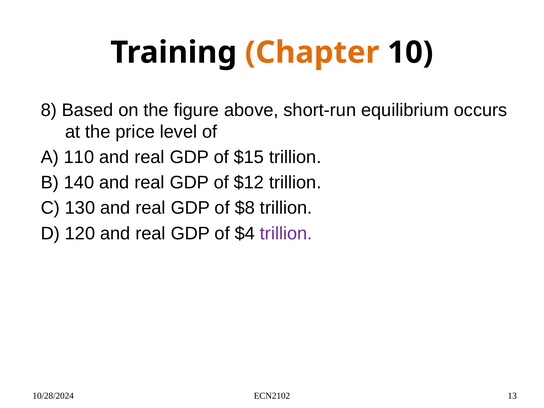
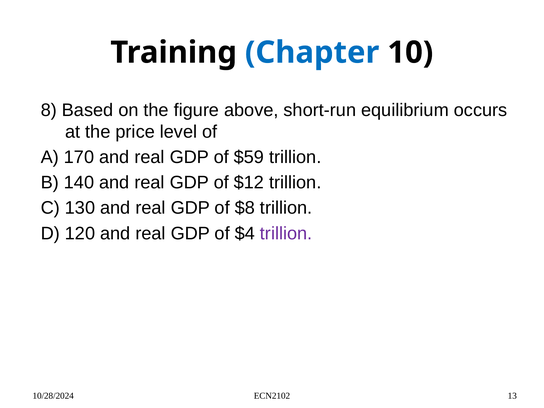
Chapter colour: orange -> blue
110: 110 -> 170
$15: $15 -> $59
